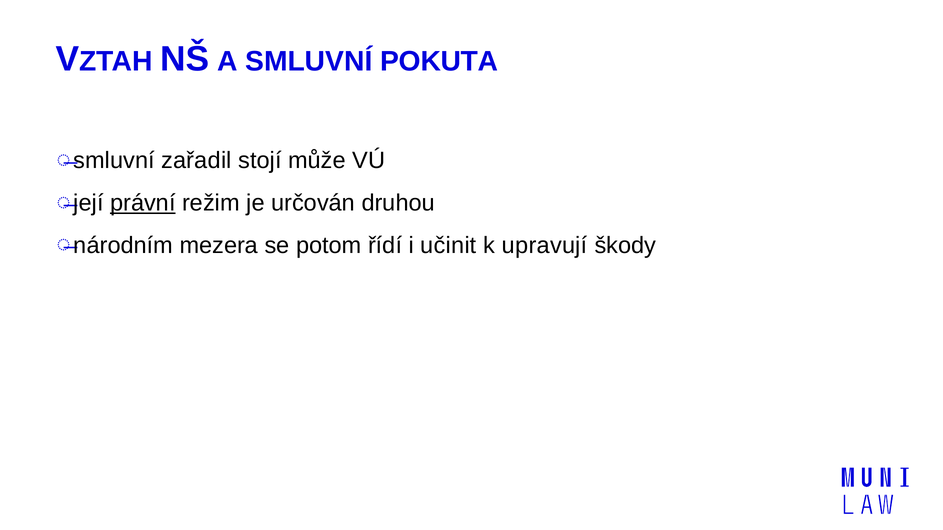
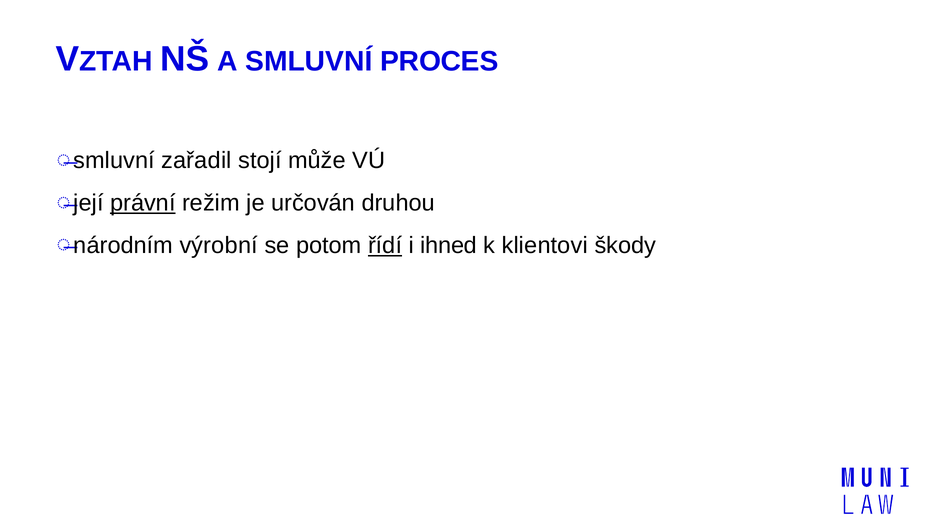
POKUTA: POKUTA -> PROCES
mezera: mezera -> výrobní
řídí underline: none -> present
učinit: učinit -> ihned
upravují: upravují -> klientovi
